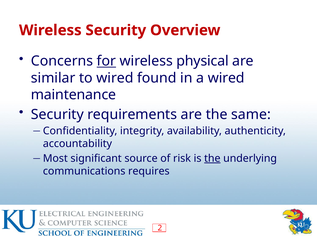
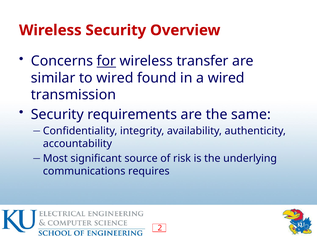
physical: physical -> transfer
maintenance: maintenance -> transmission
the at (212, 159) underline: present -> none
